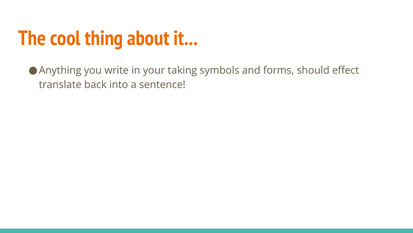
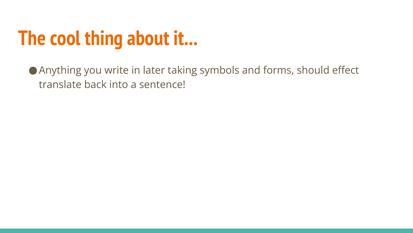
your: your -> later
